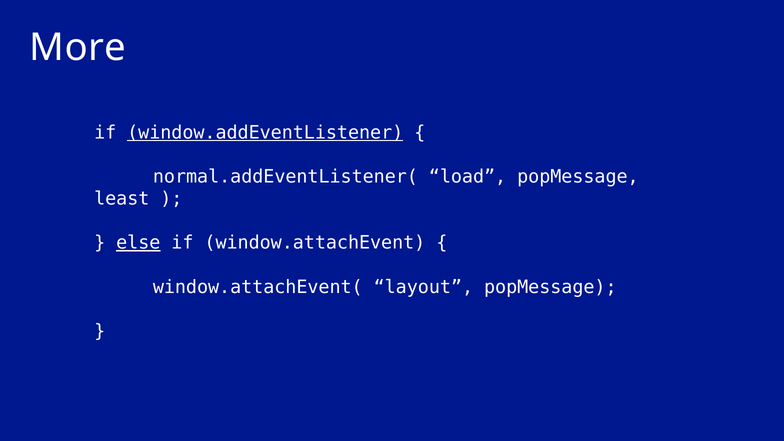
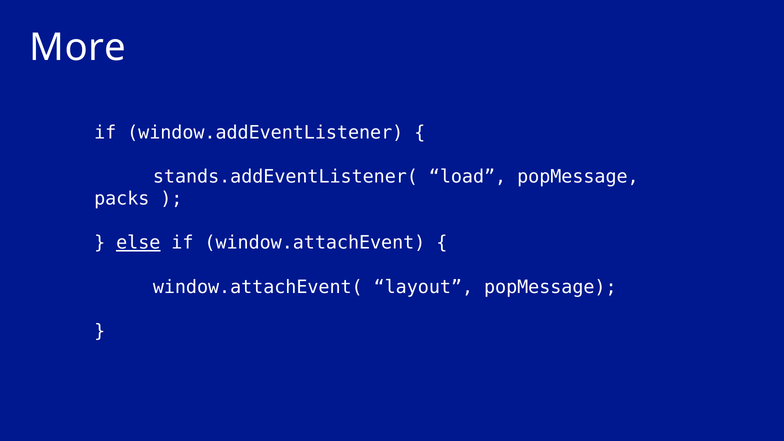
window.addEventListener underline: present -> none
normal.addEventListener(: normal.addEventListener( -> stands.addEventListener(
least: least -> packs
